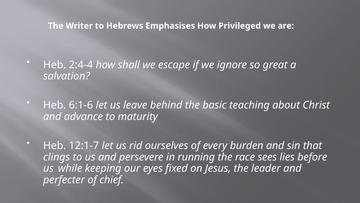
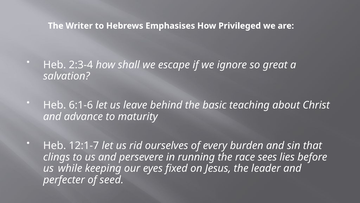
2:4-4: 2:4-4 -> 2:3-4
chief: chief -> seed
